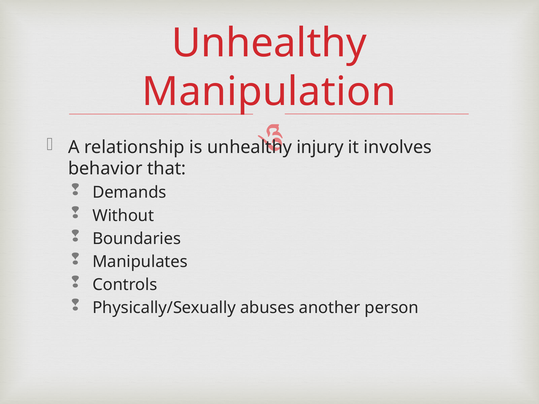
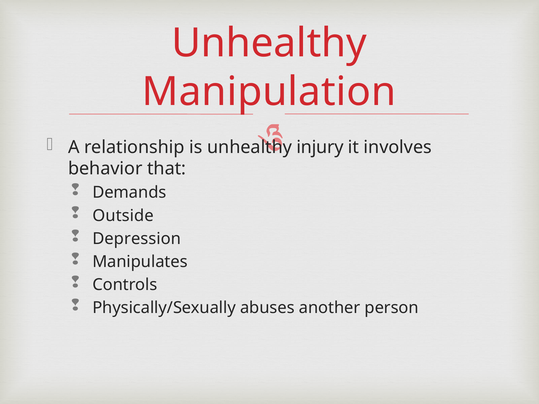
Without: Without -> Outside
Boundaries: Boundaries -> Depression
